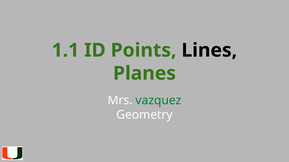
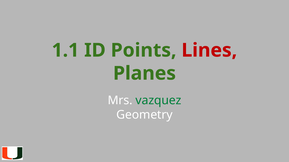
Lines colour: black -> red
